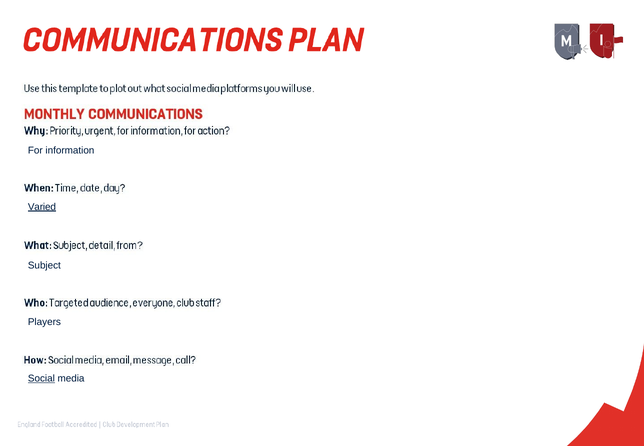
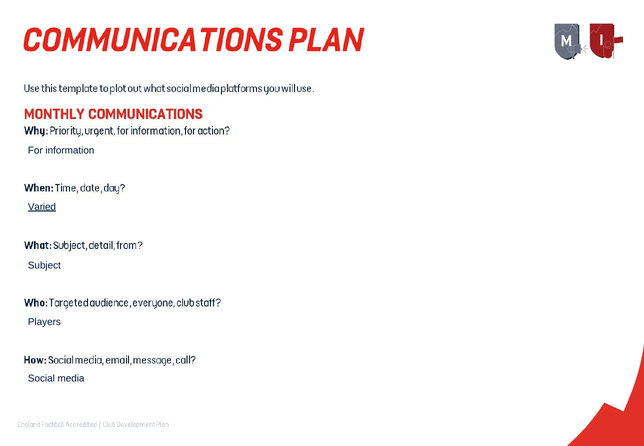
Social underline: present -> none
